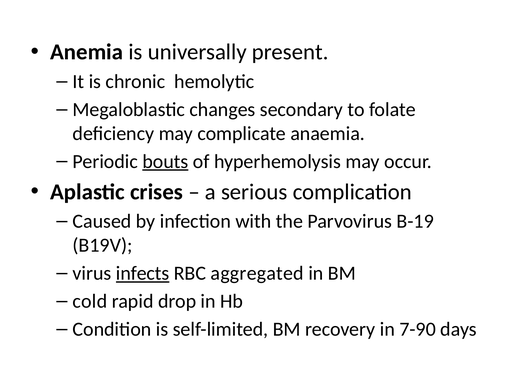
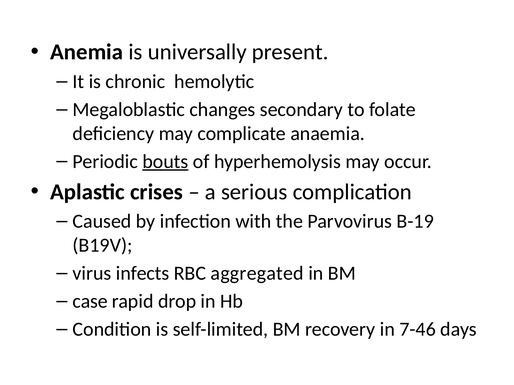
infects underline: present -> none
cold: cold -> case
7-90: 7-90 -> 7-46
